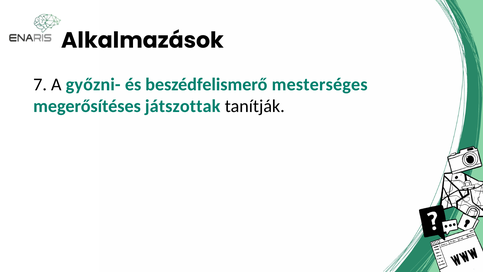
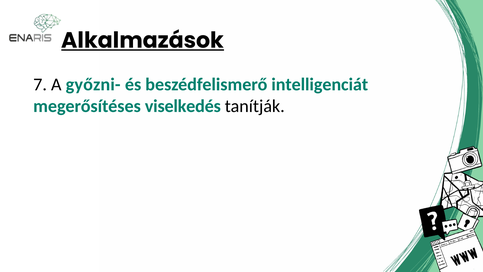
Alkalmazások underline: none -> present
mesterséges: mesterséges -> intelligenciát
játszottak: játszottak -> viselkedés
